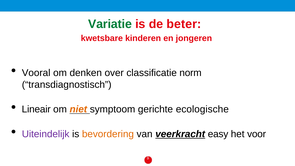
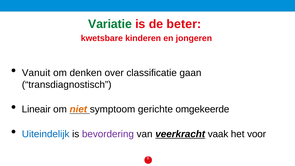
Vooral: Vooral -> Vanuit
norm: norm -> gaan
ecologische: ecologische -> omgekeerde
Uiteindelijk colour: purple -> blue
bevordering colour: orange -> purple
easy: easy -> vaak
